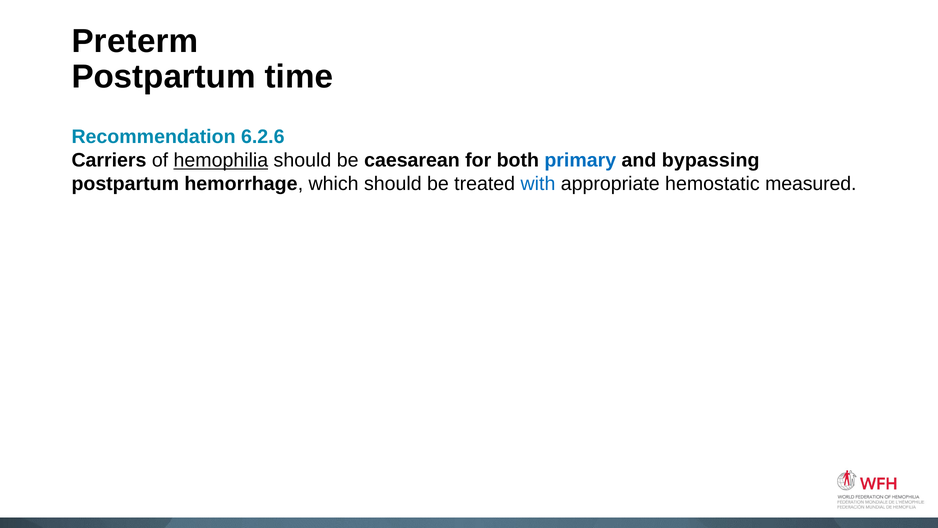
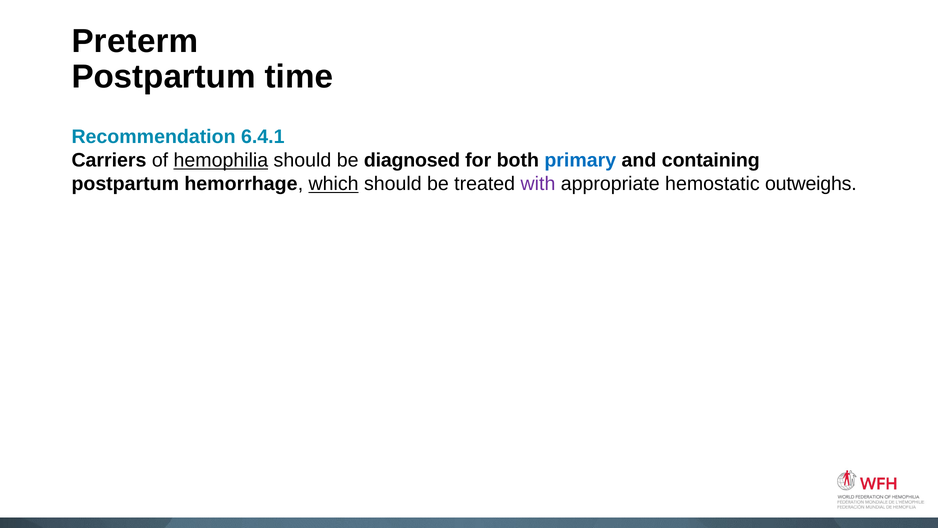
6.2.6: 6.2.6 -> 6.4.1
caesarean: caesarean -> diagnosed
bypassing: bypassing -> containing
which underline: none -> present
with colour: blue -> purple
measured: measured -> outweighs
